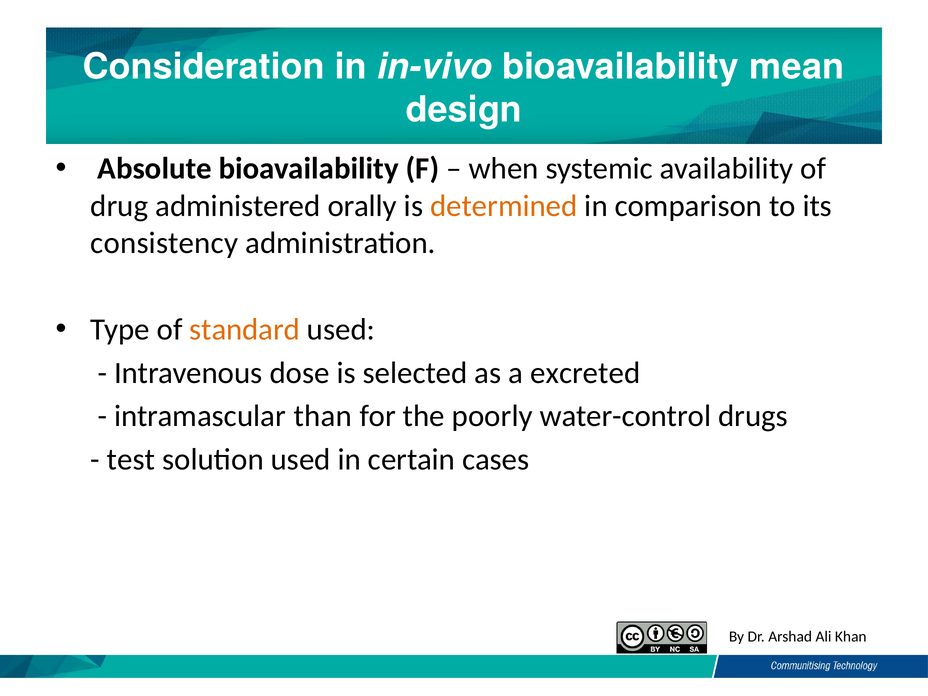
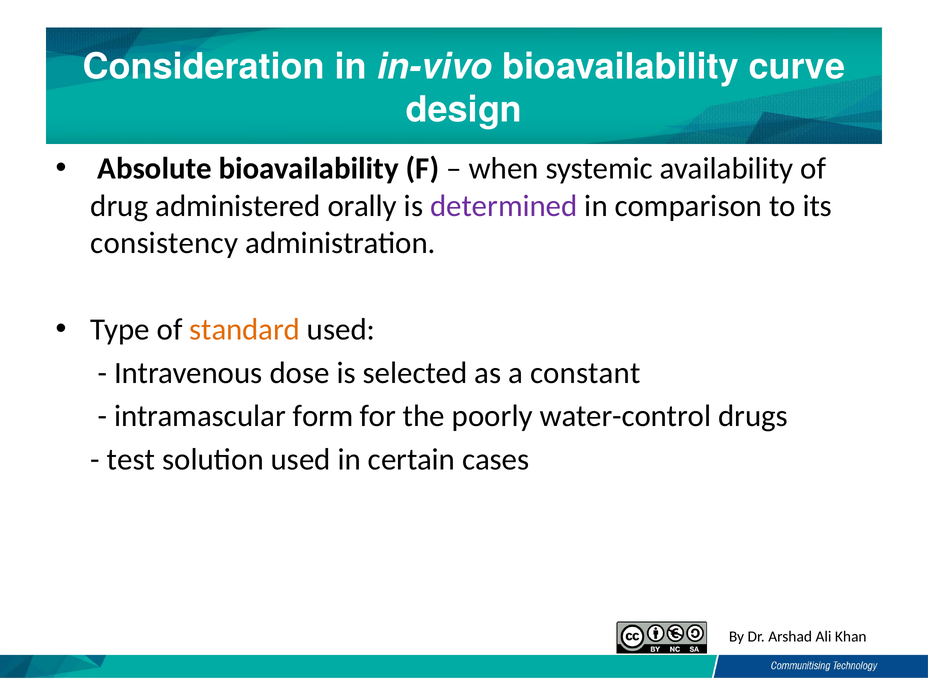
mean: mean -> curve
determined colour: orange -> purple
excreted: excreted -> constant
than: than -> form
